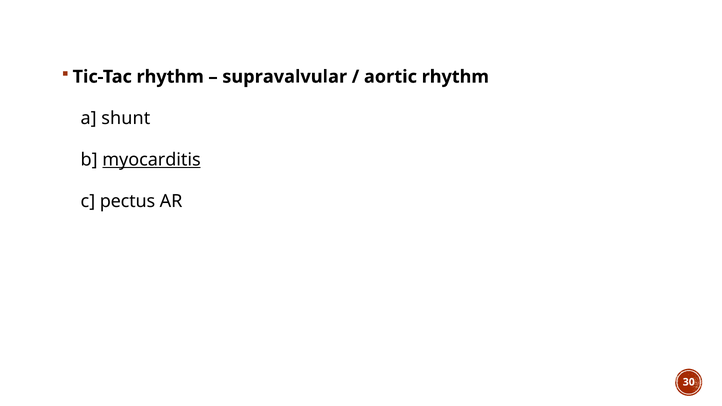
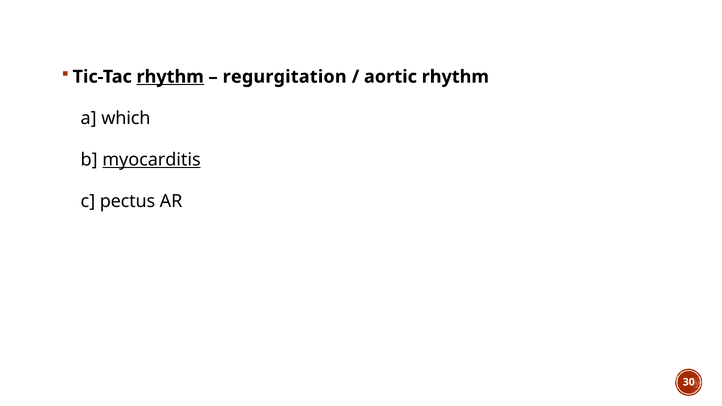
rhythm at (170, 77) underline: none -> present
supravalvular: supravalvular -> regurgitation
shunt: shunt -> which
